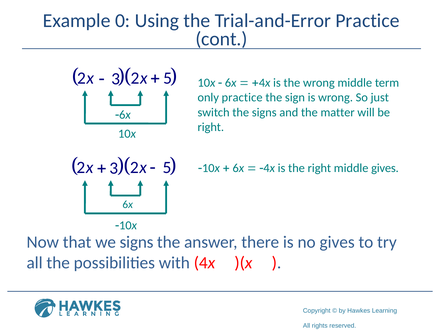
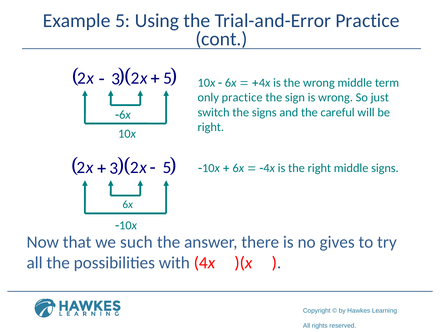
Example 0: 0 -> 5
matter: matter -> careful
middle gives: gives -> signs
we signs: signs -> such
